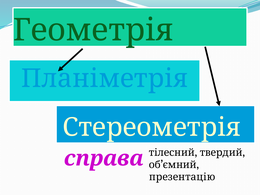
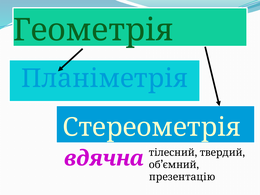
справа: справа -> вдячна
